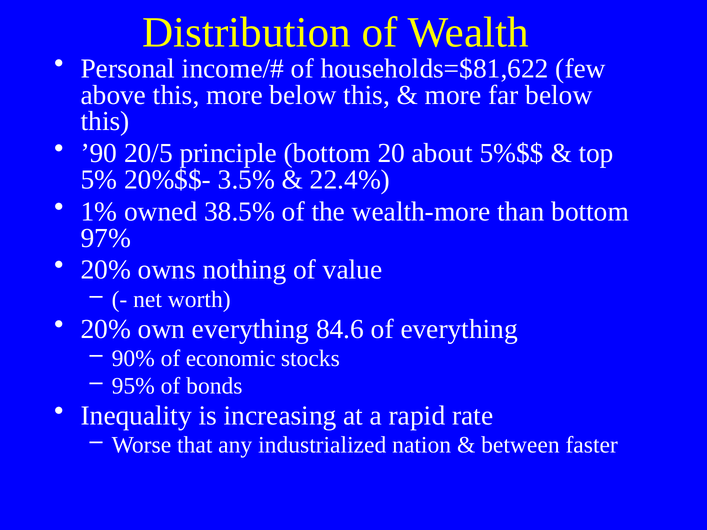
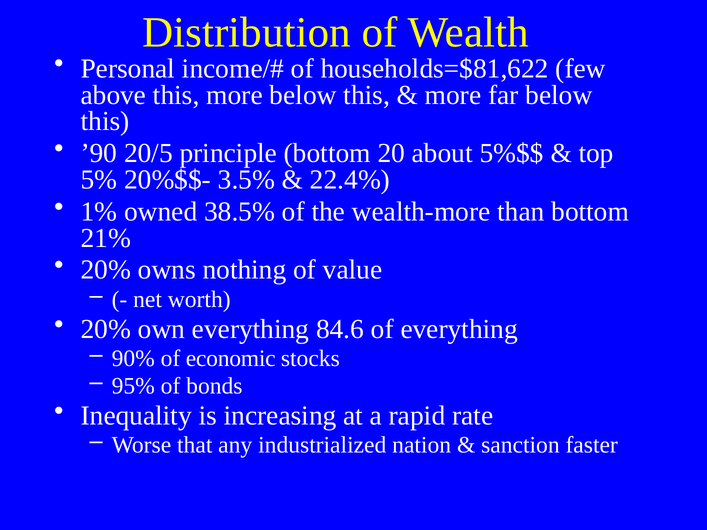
97%: 97% -> 21%
between: between -> sanction
